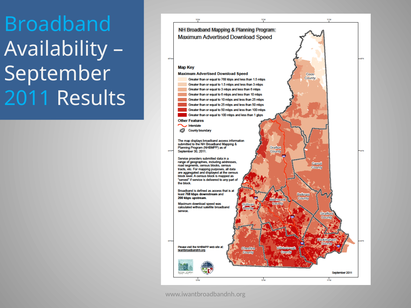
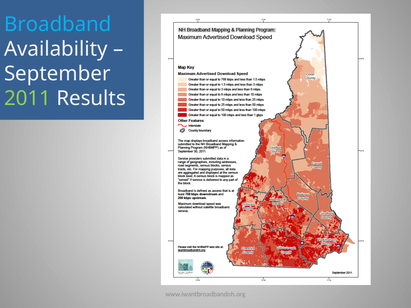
2011 colour: light blue -> light green
